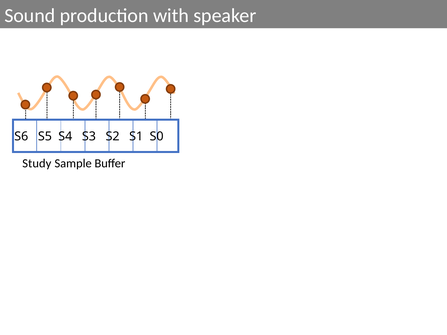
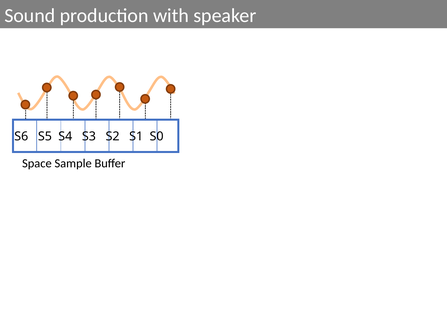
Study: Study -> Space
